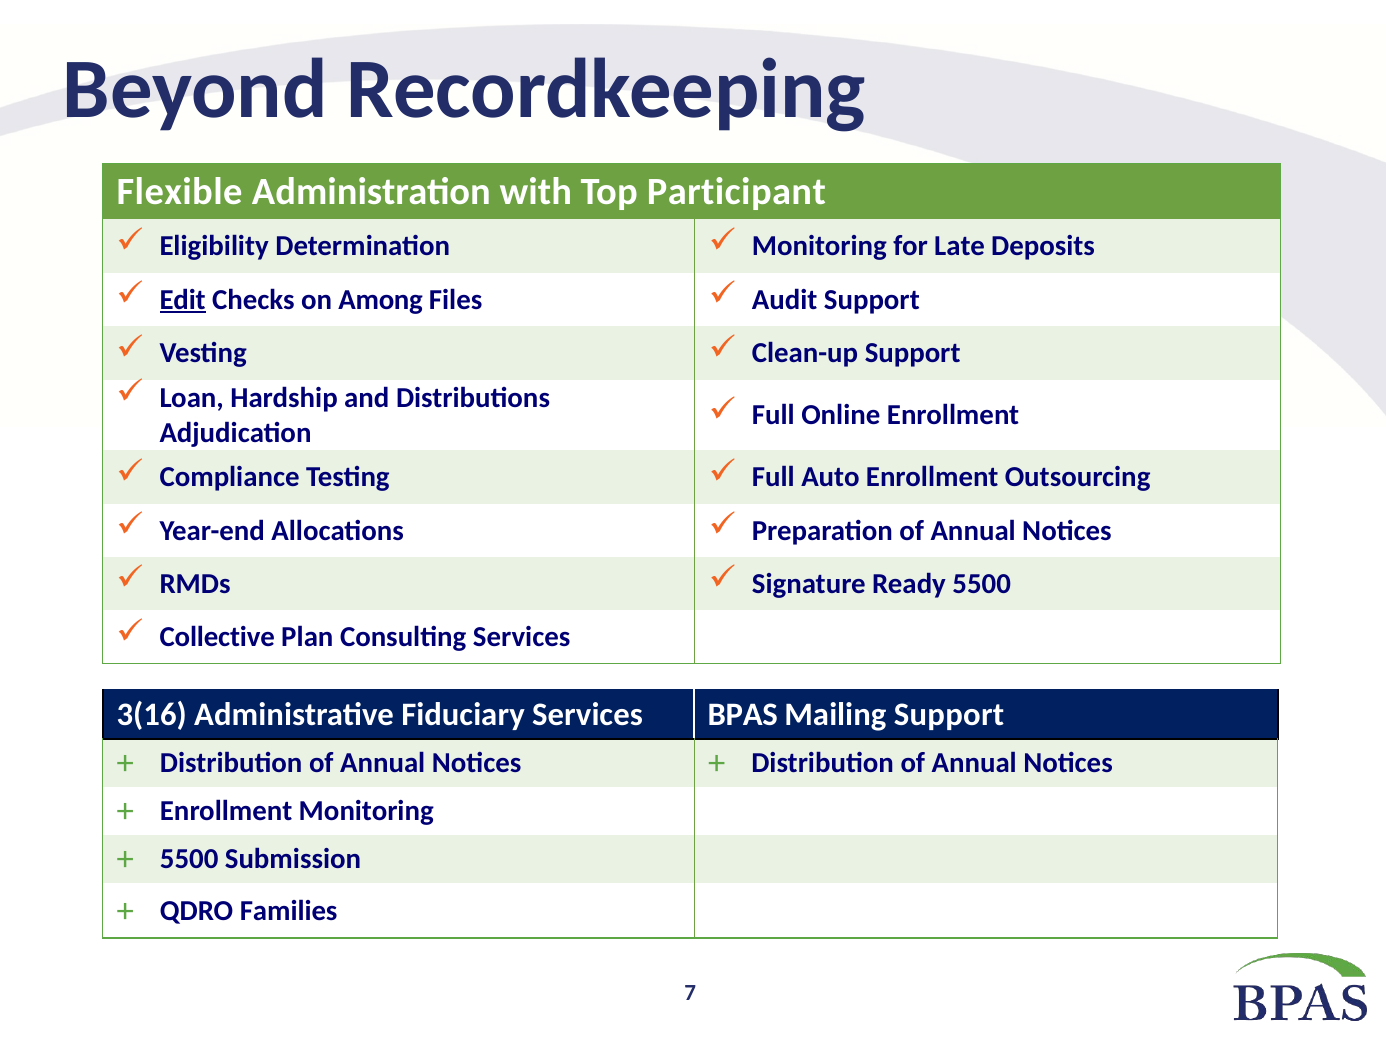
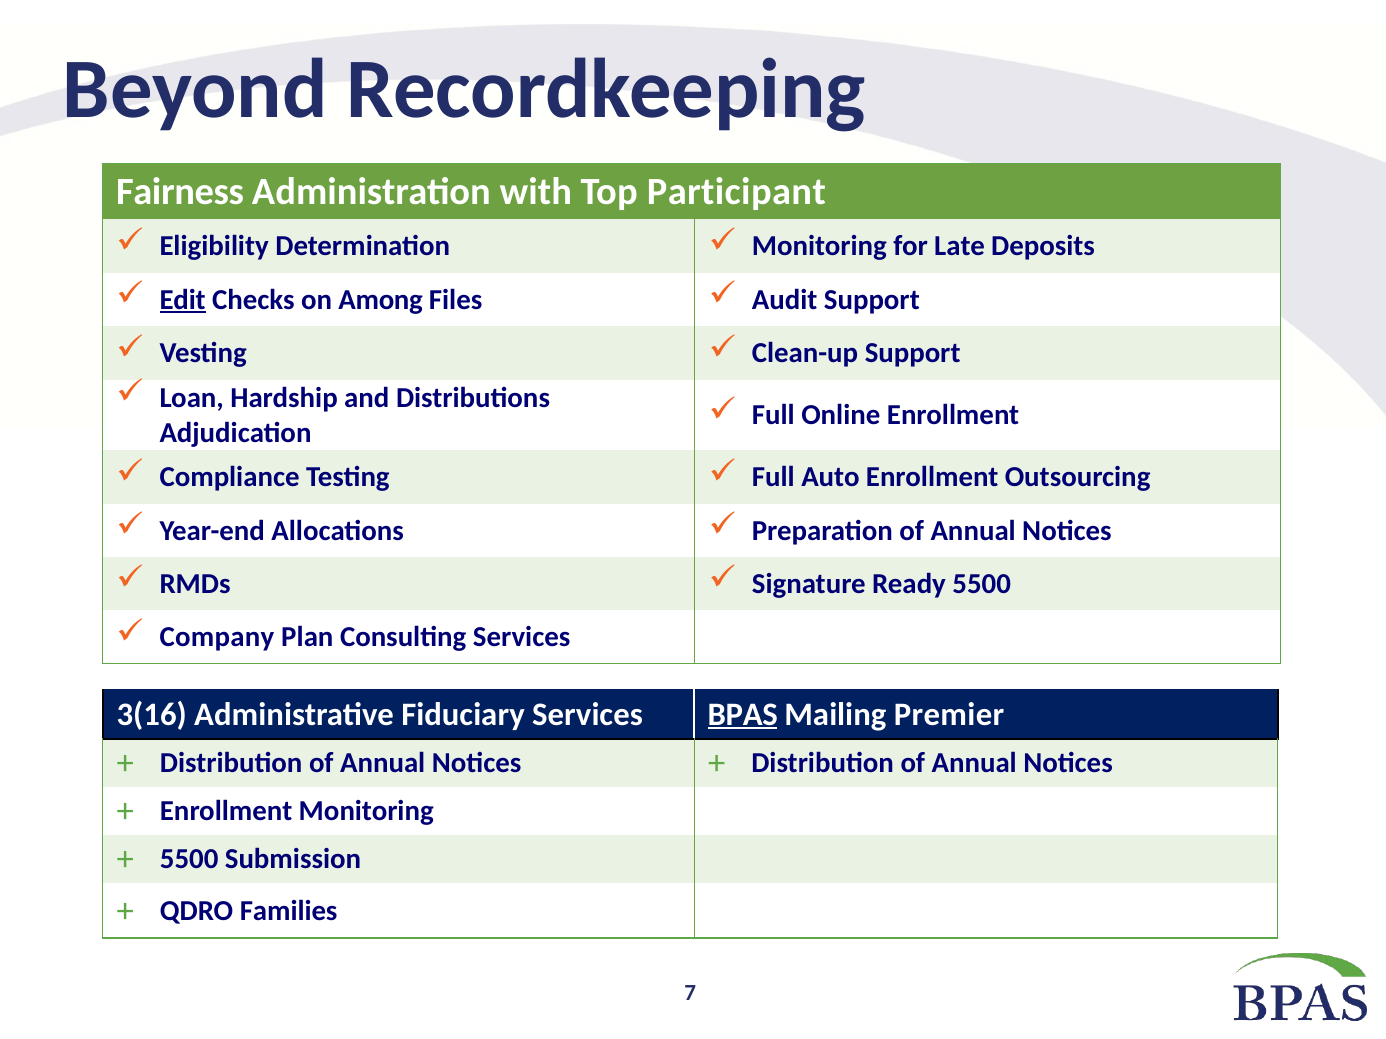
Flexible: Flexible -> Fairness
Collective: Collective -> Company
BPAS underline: none -> present
Mailing Support: Support -> Premier
